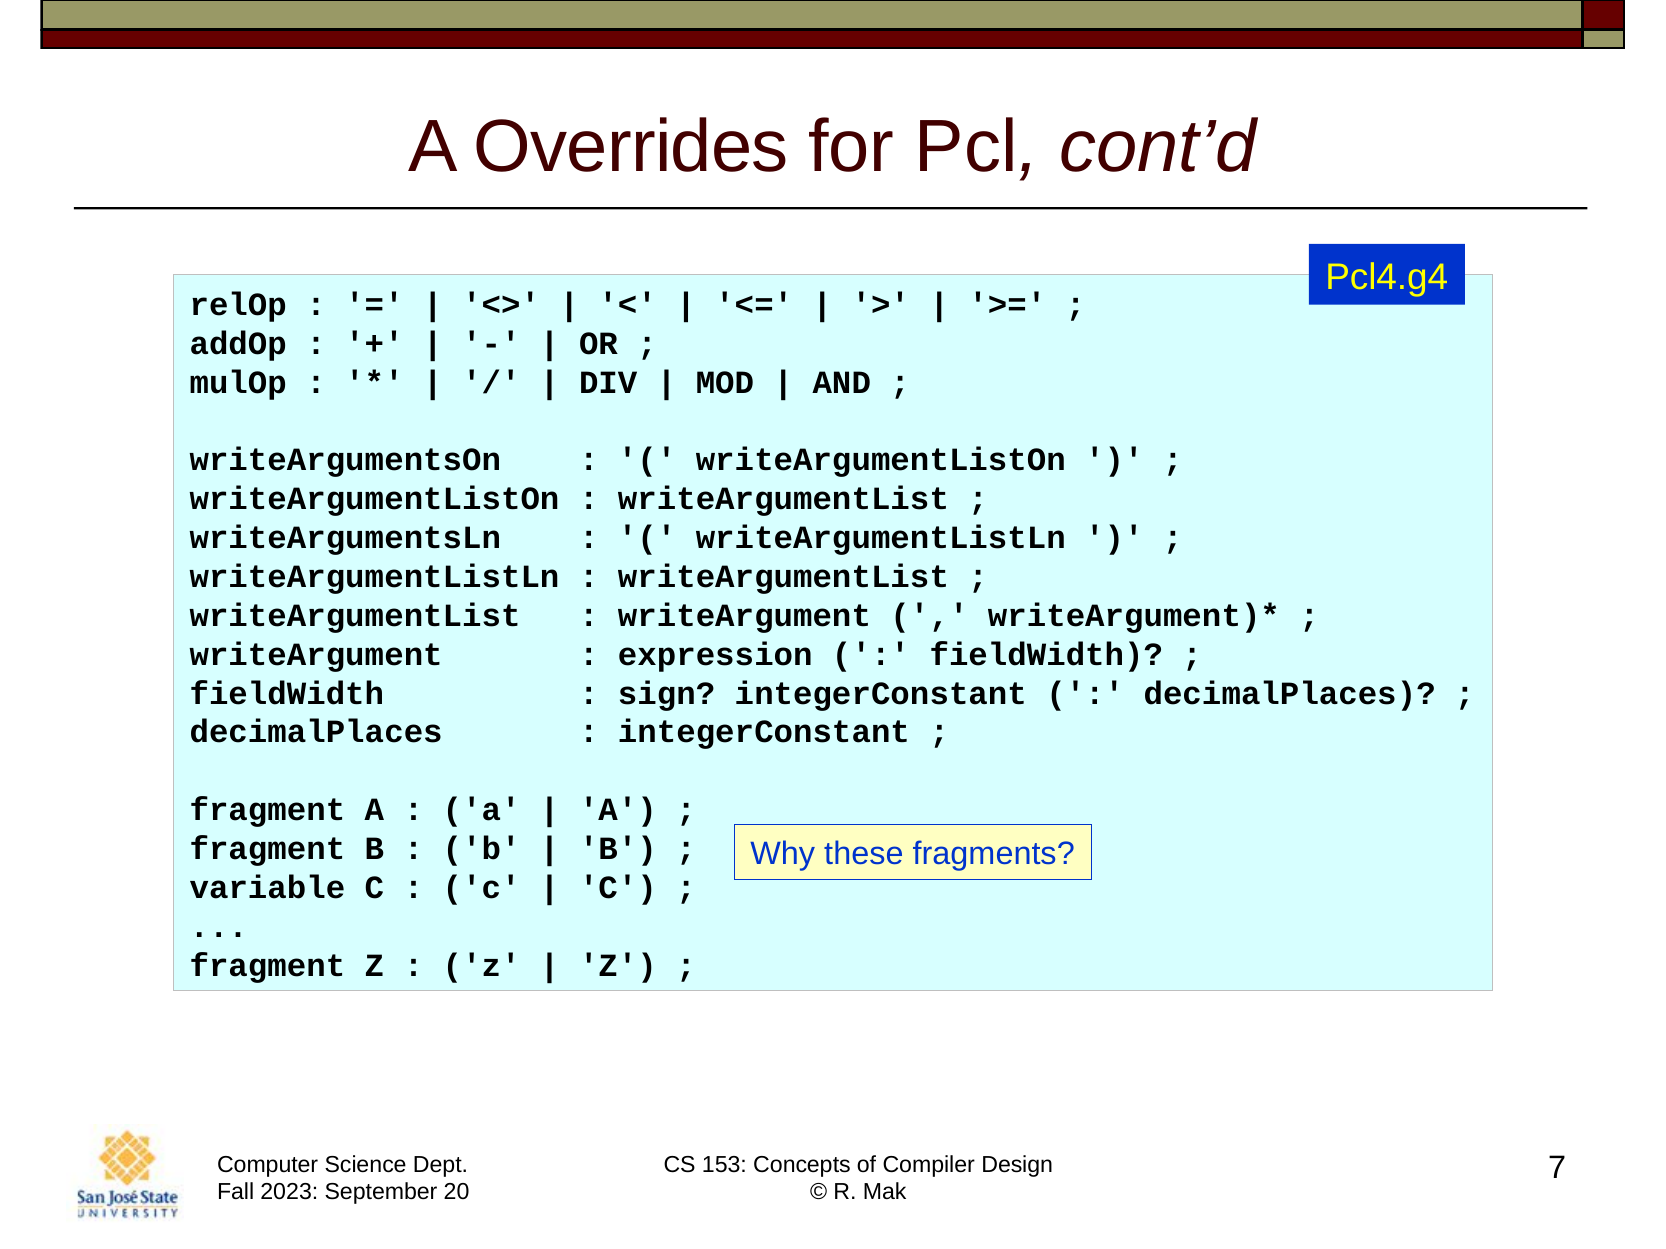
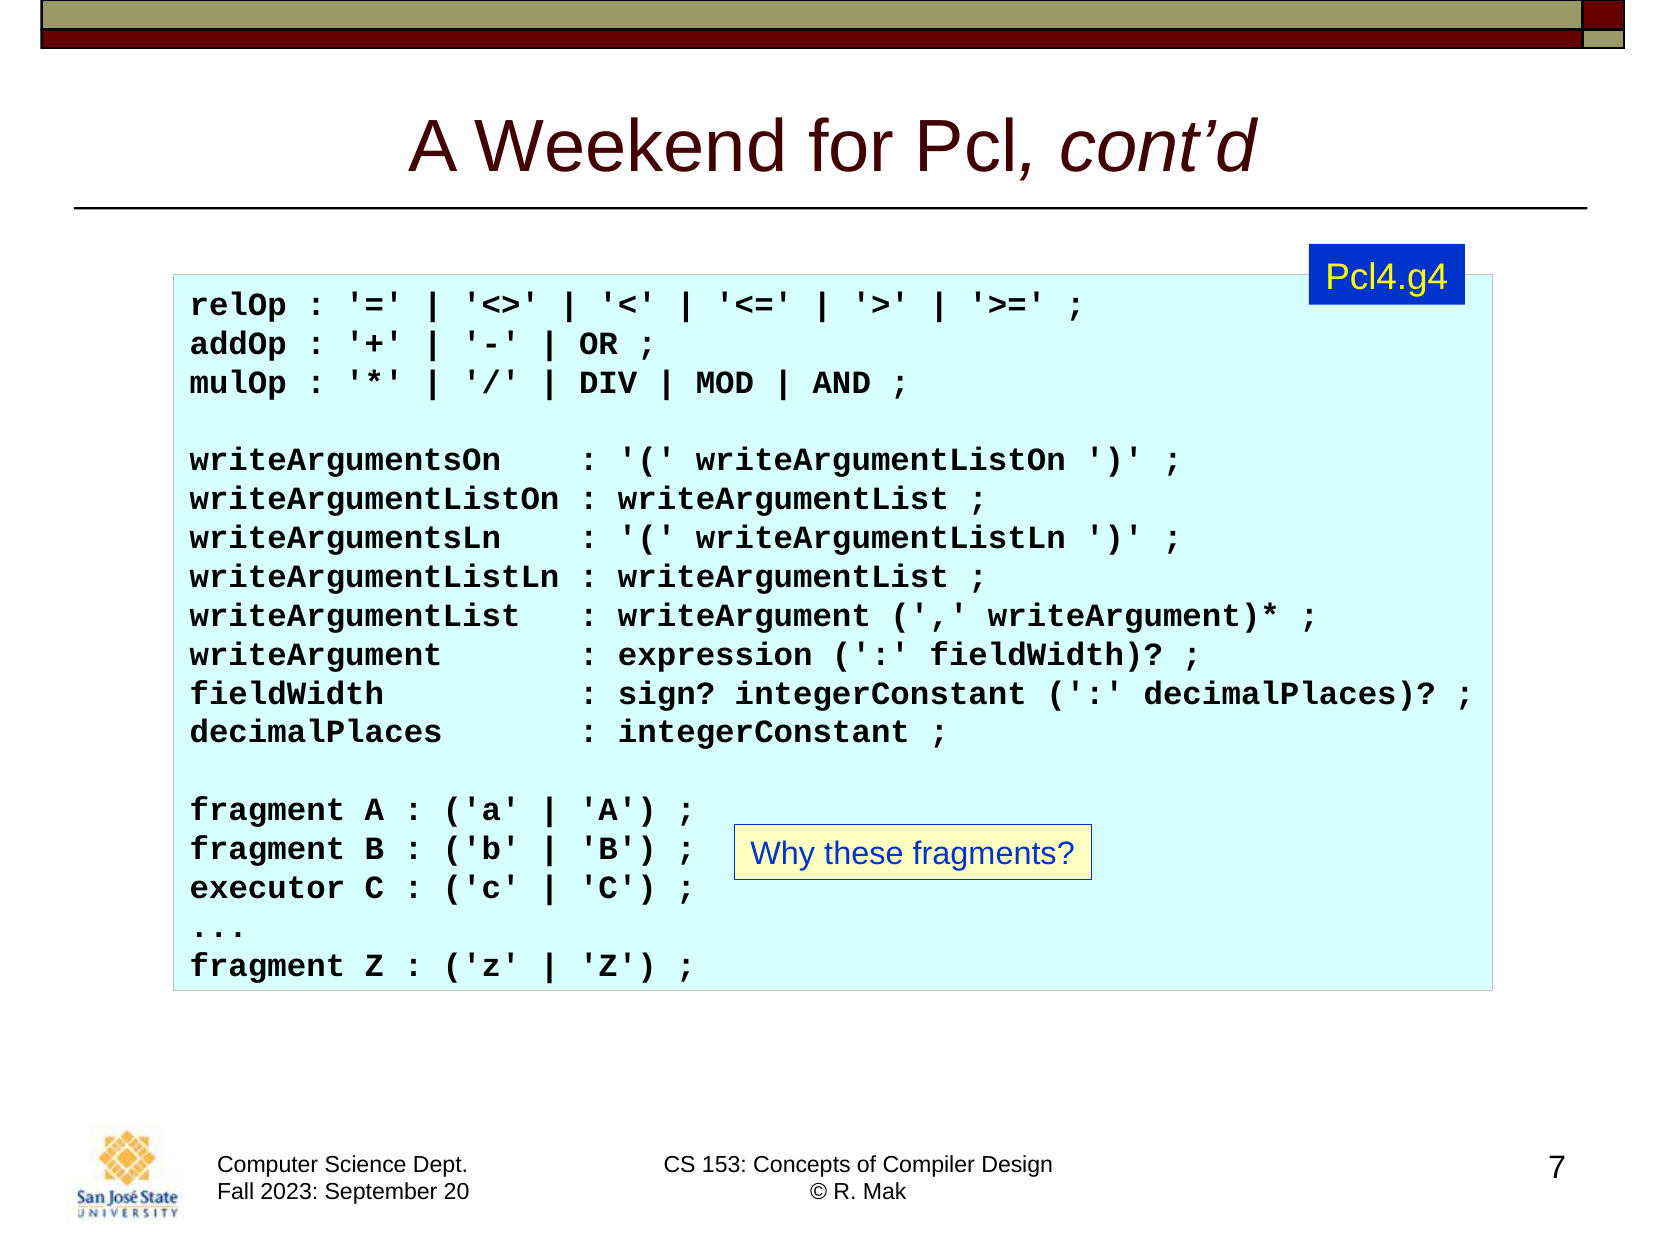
Overrides: Overrides -> Weekend
variable: variable -> executor
